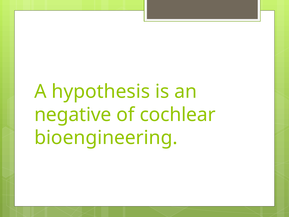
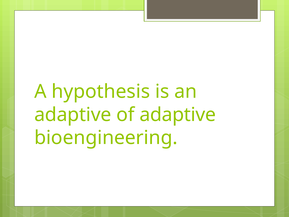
negative at (73, 115): negative -> adaptive
of cochlear: cochlear -> adaptive
